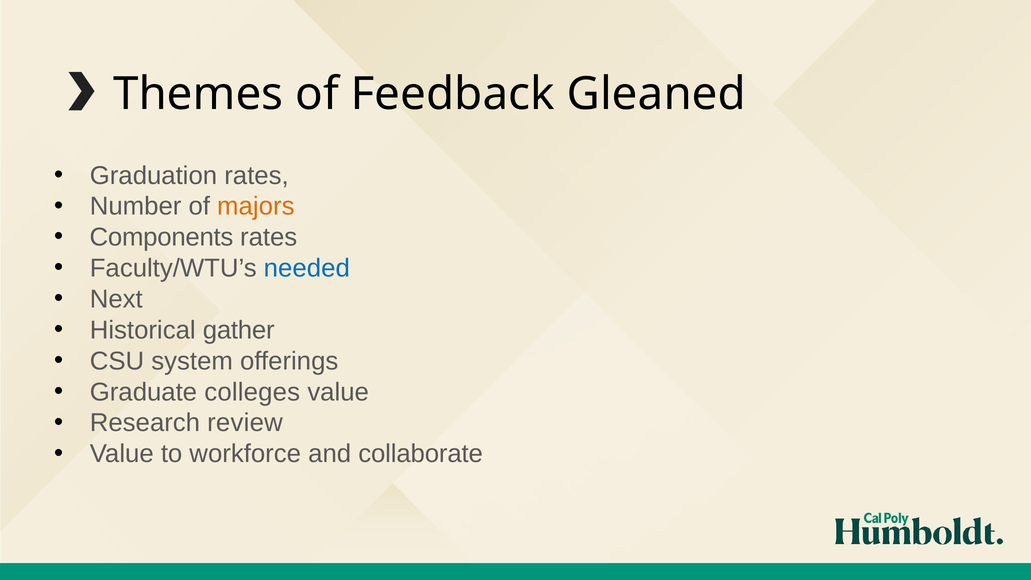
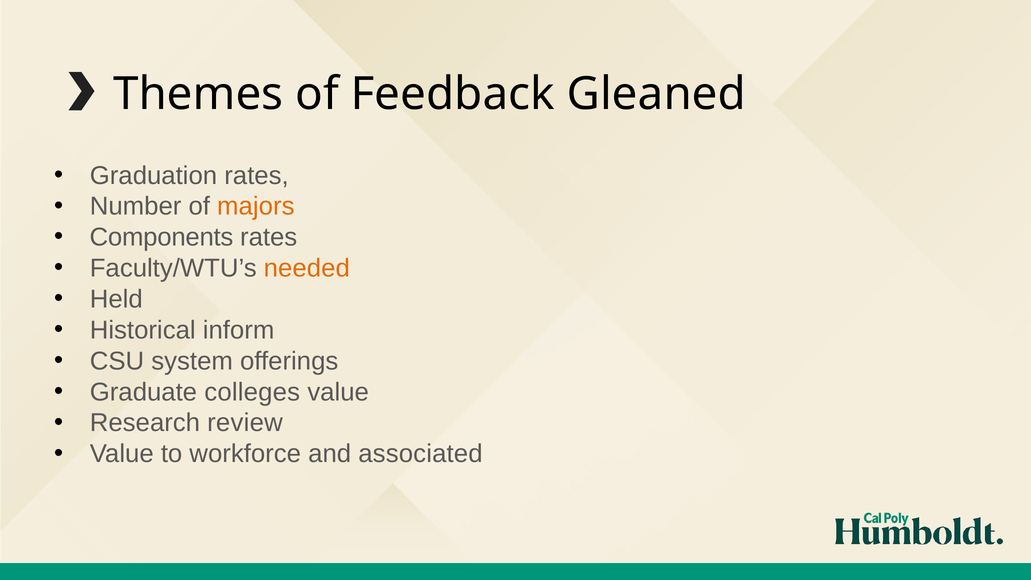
needed colour: blue -> orange
Next: Next -> Held
gather: gather -> inform
collaborate: collaborate -> associated
